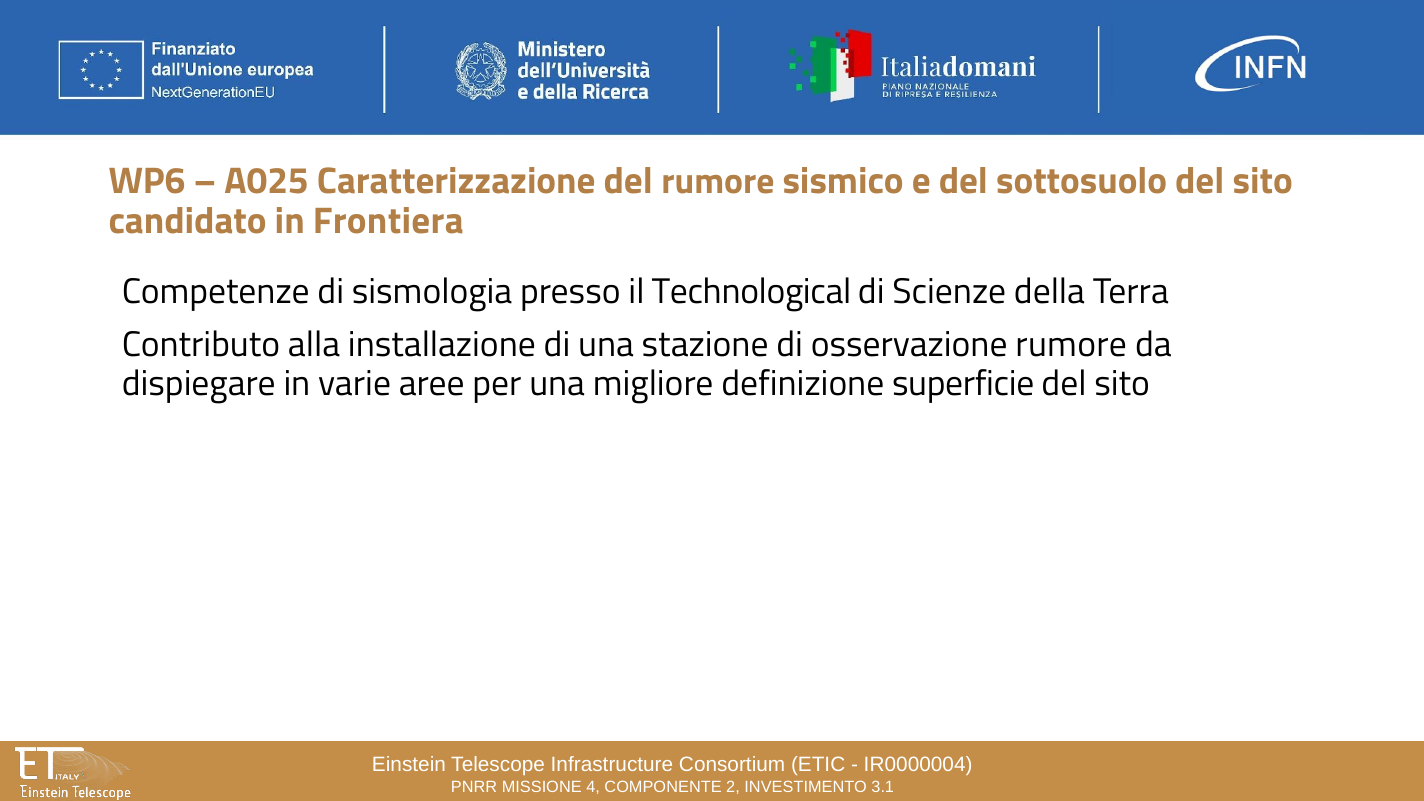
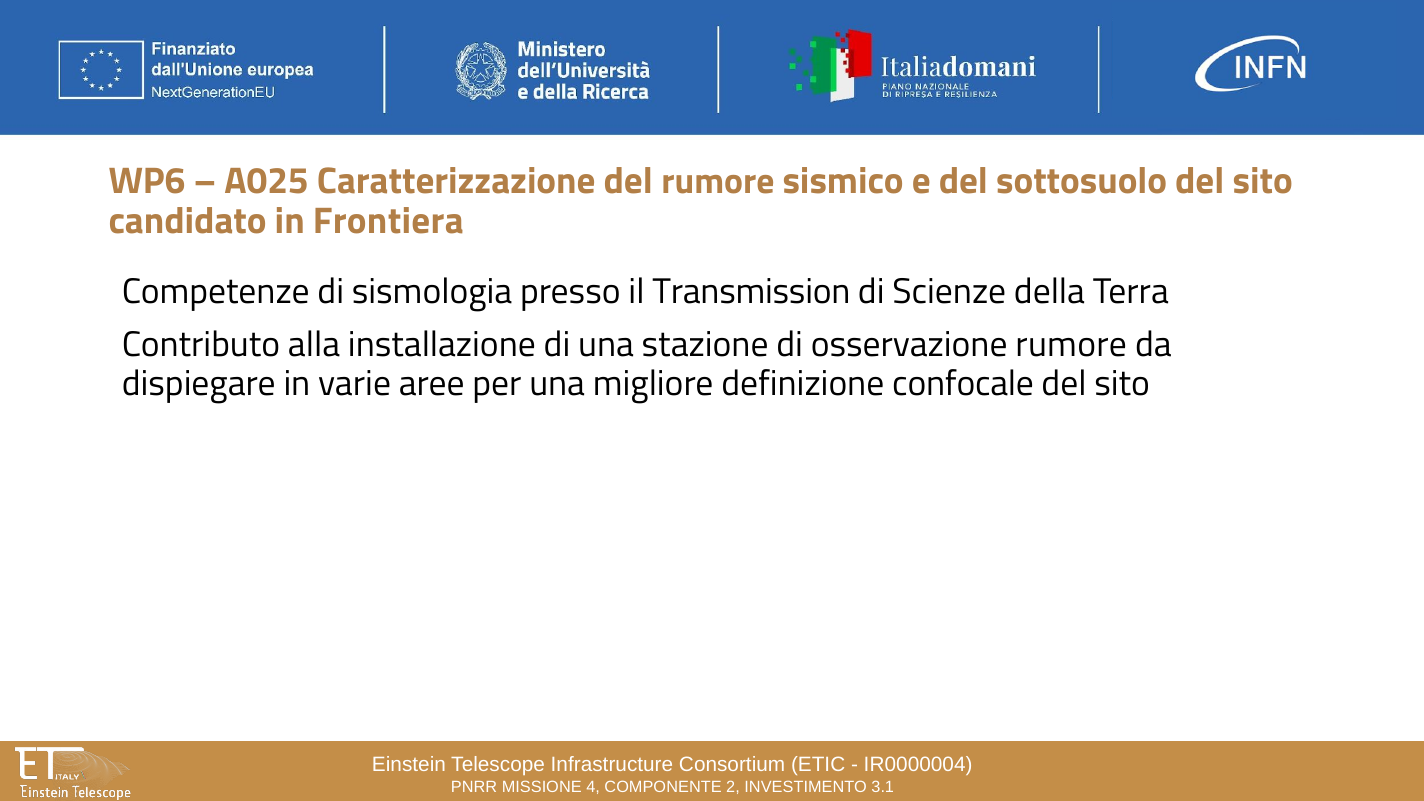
Technological: Technological -> Transmission
superficie: superficie -> confocale
